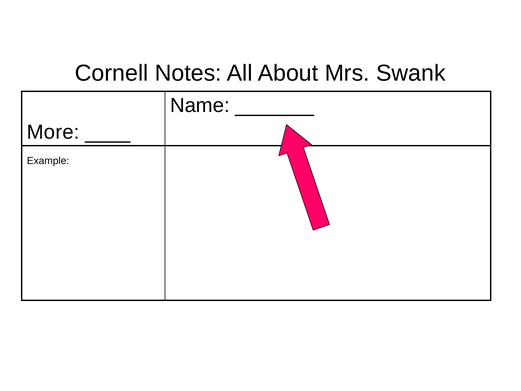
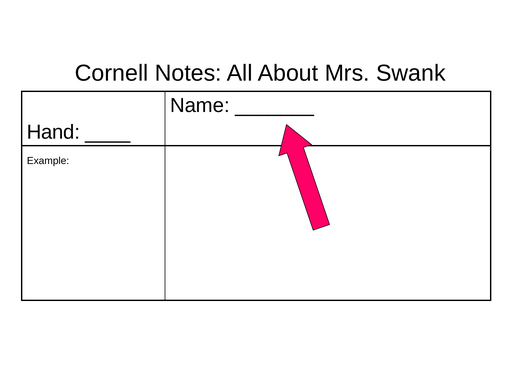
More: More -> Hand
